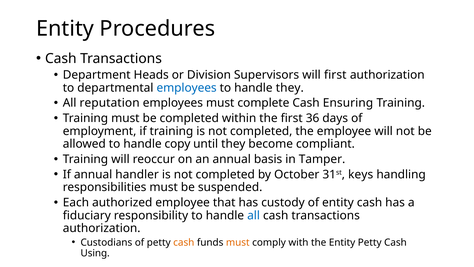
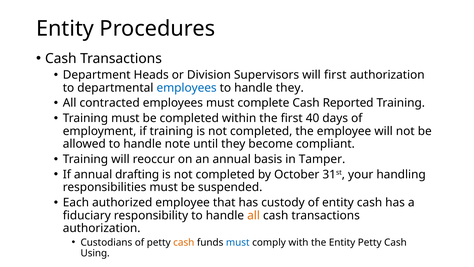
reputation: reputation -> contracted
Ensuring: Ensuring -> Reported
36: 36 -> 40
copy: copy -> note
handler: handler -> drafting
keys: keys -> your
all at (254, 215) colour: blue -> orange
must at (238, 242) colour: orange -> blue
